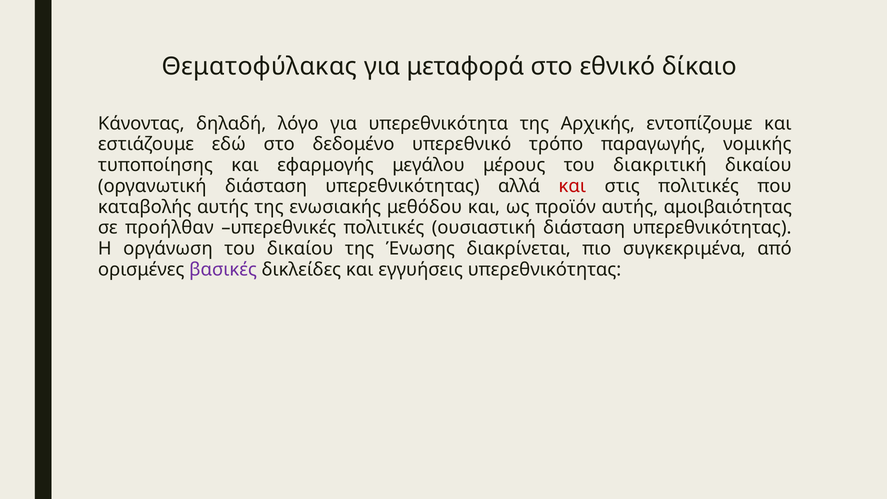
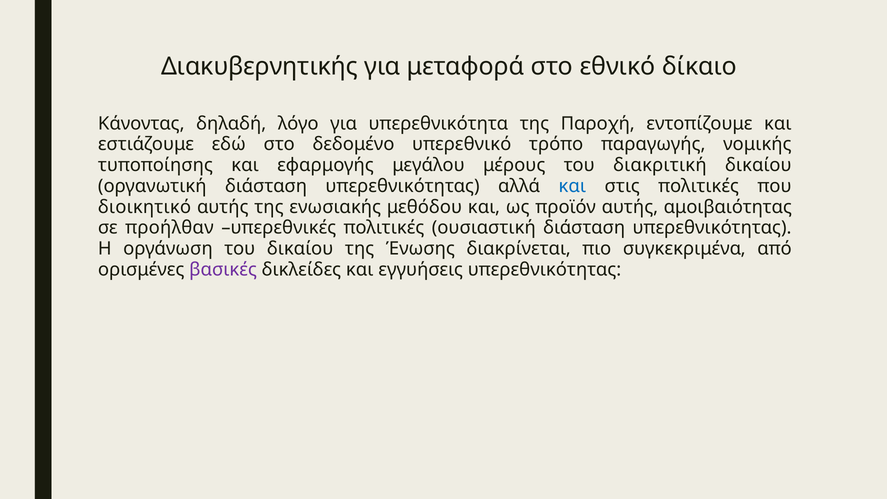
Θεματοφύλακας: Θεματοφύλακας -> Διακυβερνητικής
Αρχικής: Αρχικής -> Παροχή
και at (572, 186) colour: red -> blue
καταβολής: καταβολής -> διοικητικό
